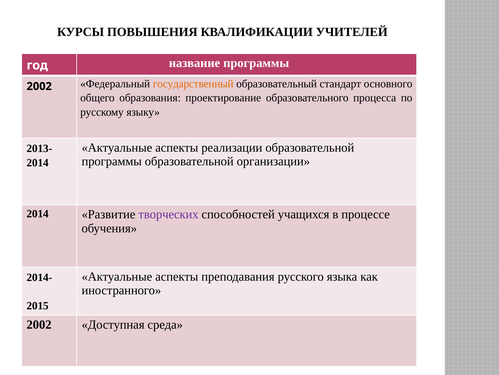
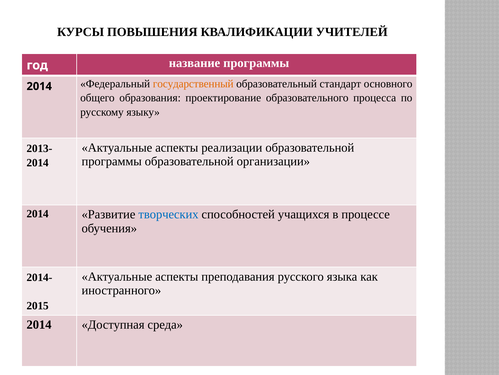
2002 at (39, 86): 2002 -> 2014
творческих colour: purple -> blue
2002 at (39, 324): 2002 -> 2014
